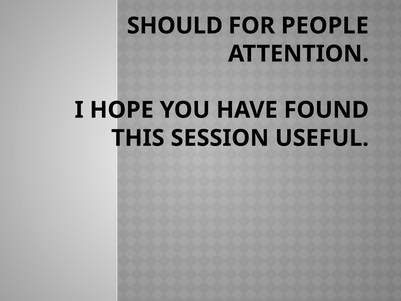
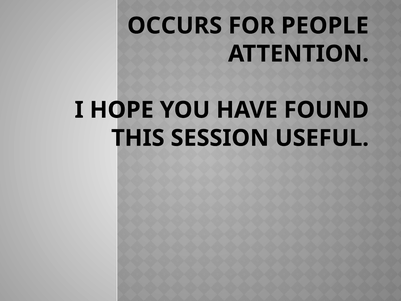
SHOULD: SHOULD -> OCCURS
